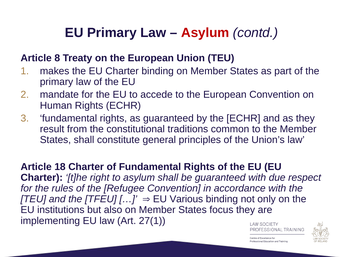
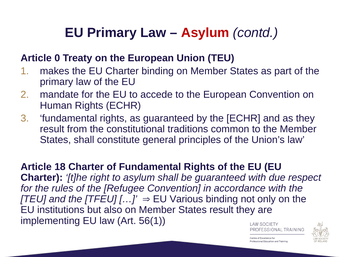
8: 8 -> 0
States focus: focus -> result
27(1: 27(1 -> 56(1
